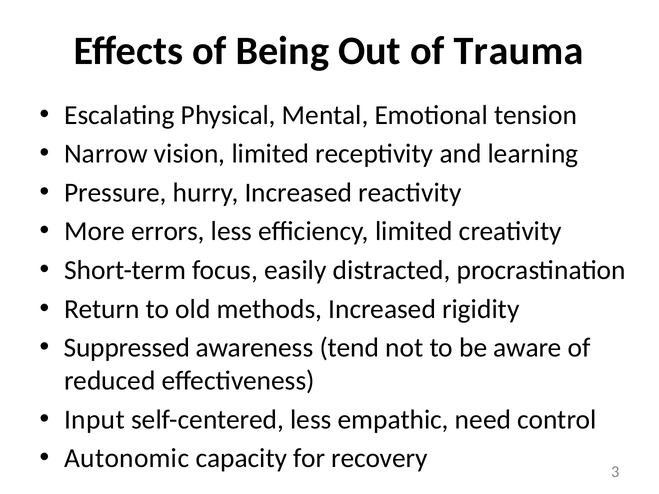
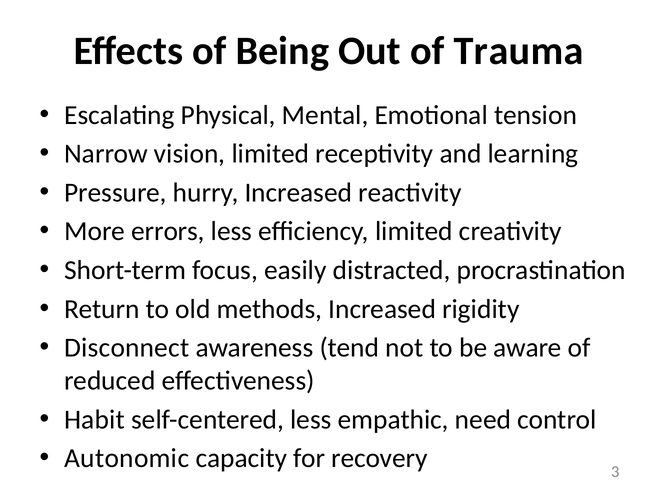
Suppressed: Suppressed -> Disconnect
Input: Input -> Habit
